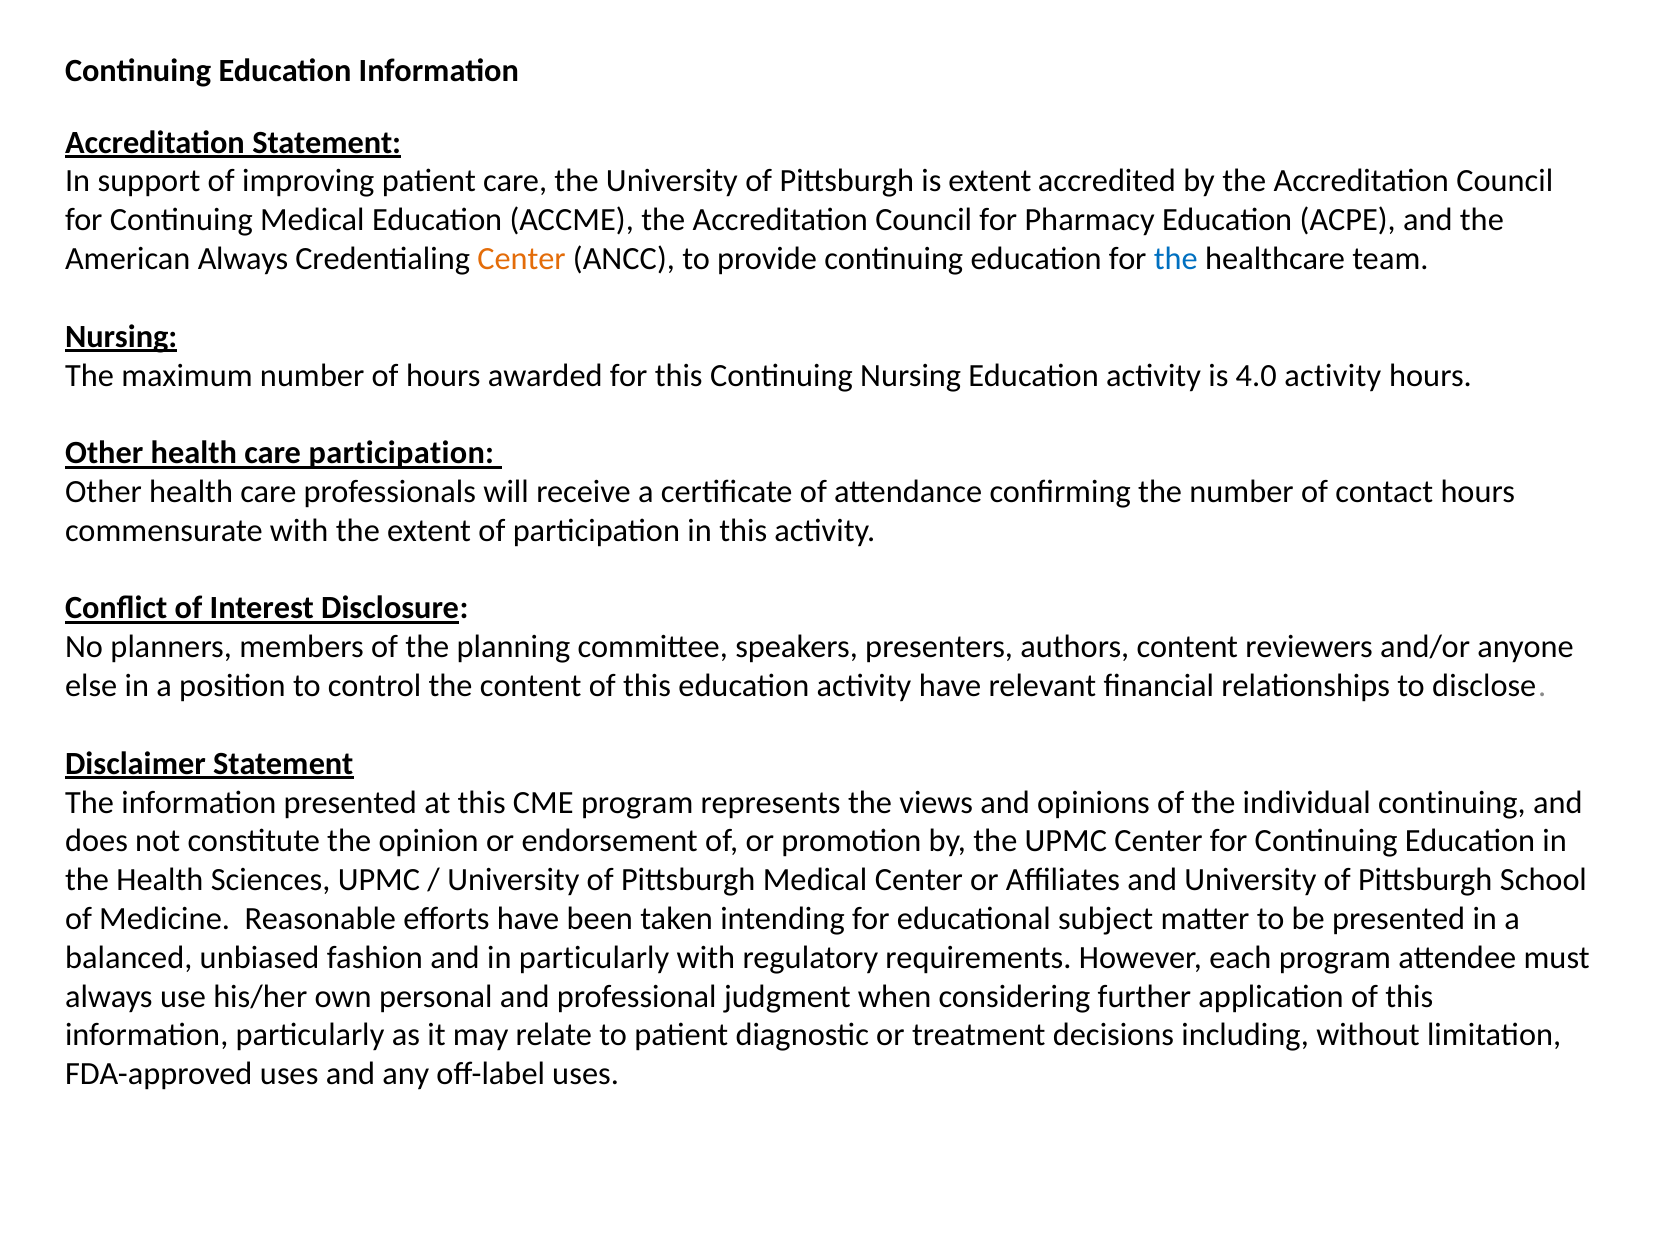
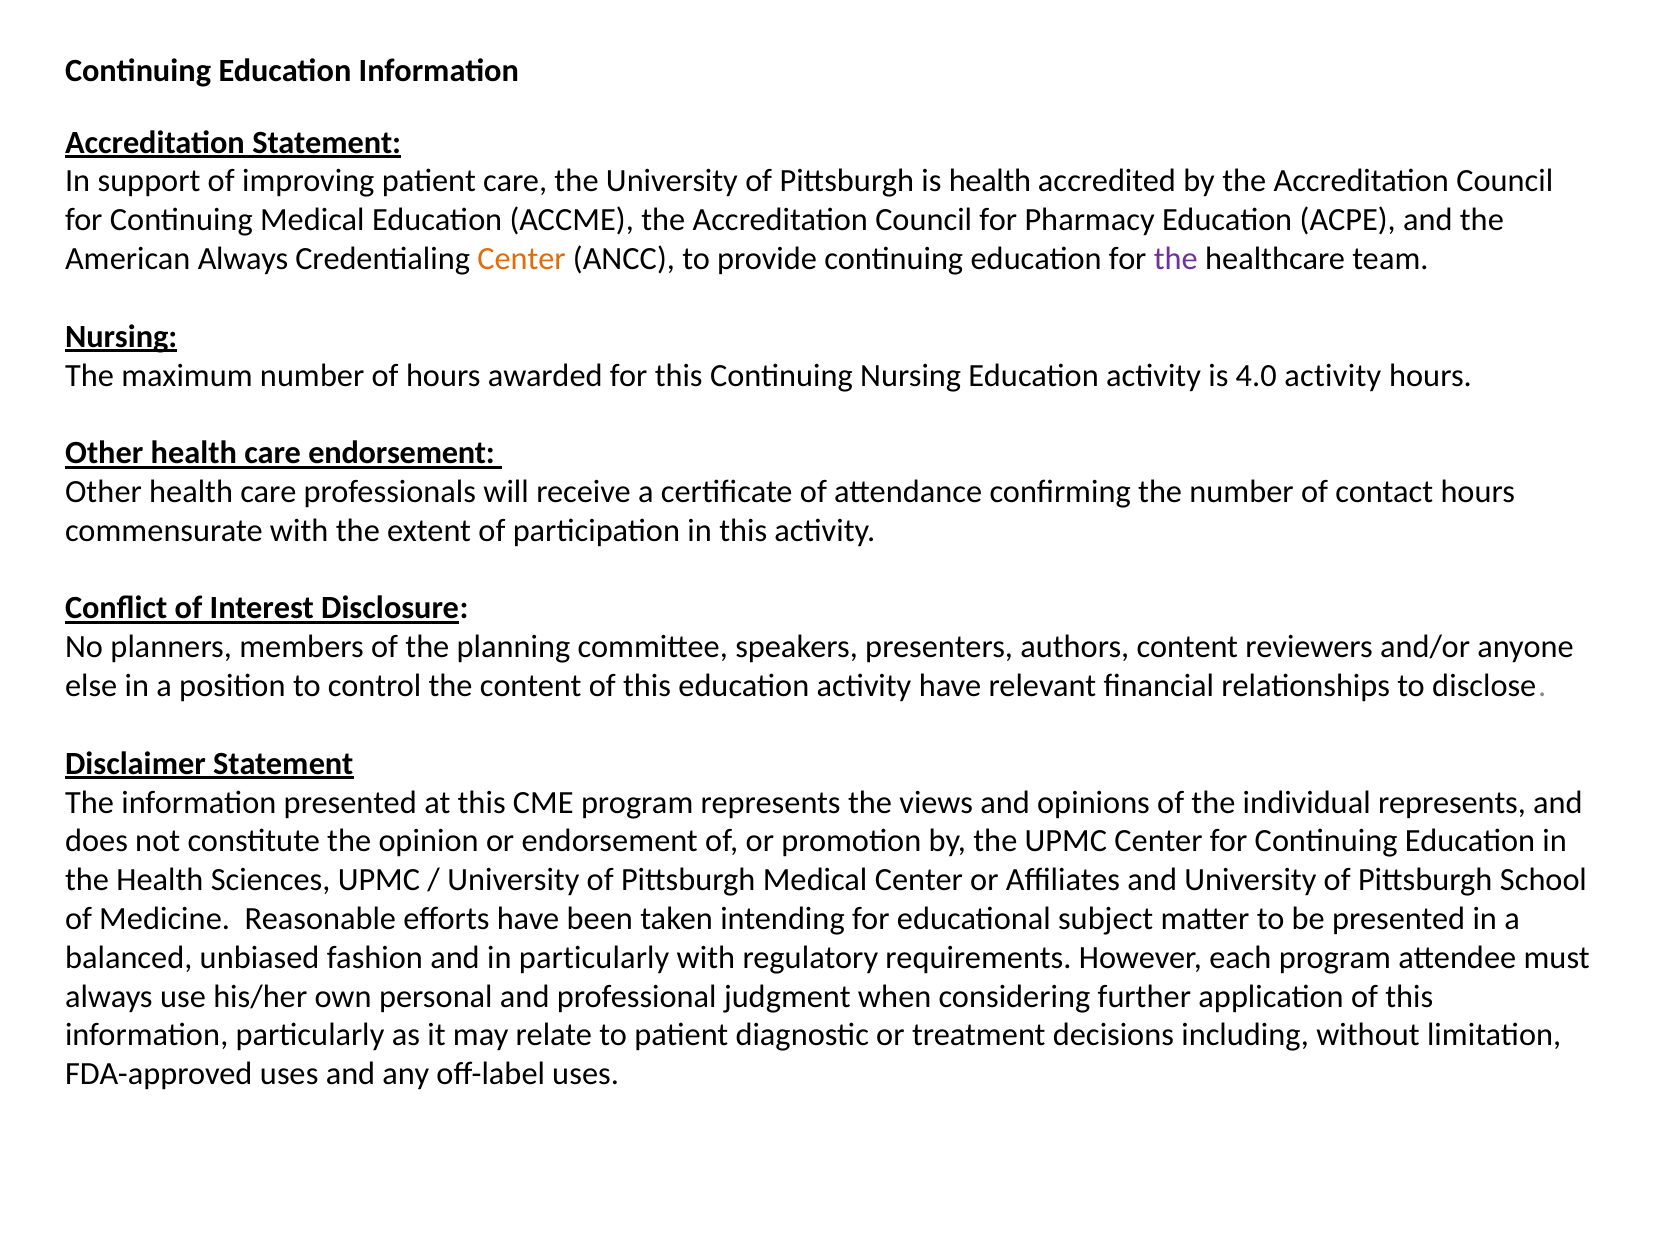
is extent: extent -> health
the at (1176, 259) colour: blue -> purple
care participation: participation -> endorsement
individual continuing: continuing -> represents
